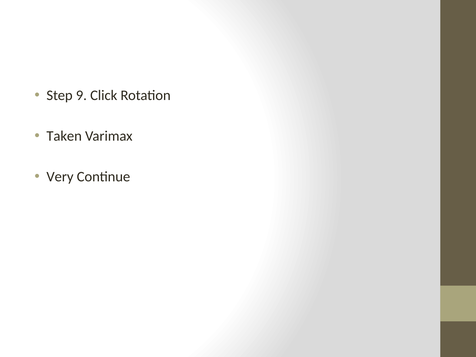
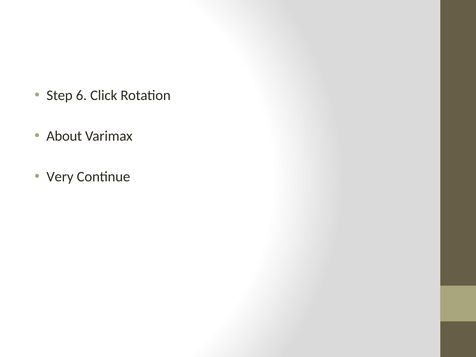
9: 9 -> 6
Taken: Taken -> About
